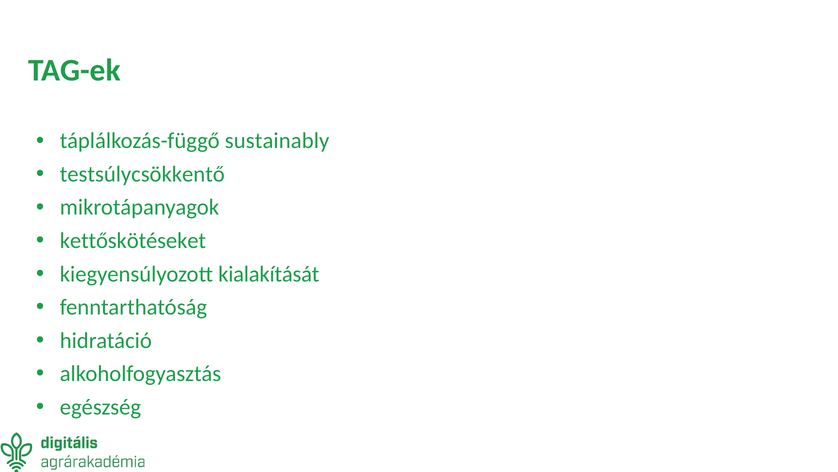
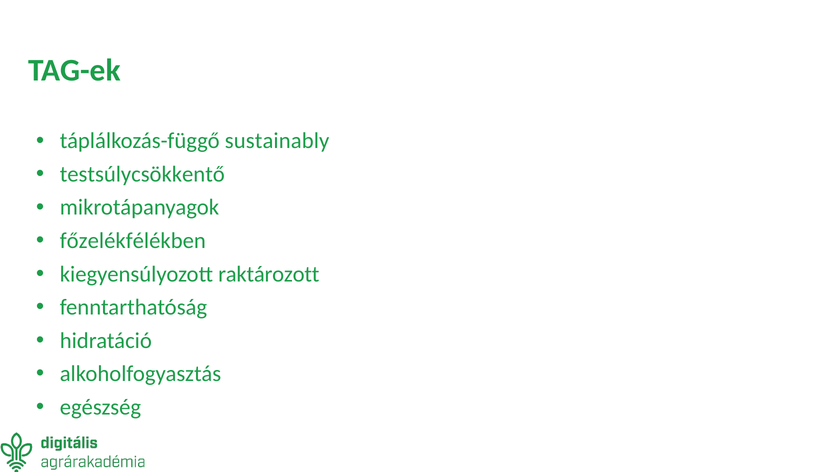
kettőskötéseket: kettőskötéseket -> főzelékfélékben
kialakítását: kialakítását -> raktározott
